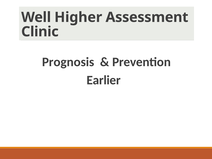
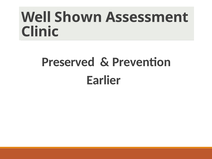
Higher: Higher -> Shown
Prognosis: Prognosis -> Preserved
